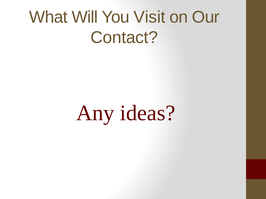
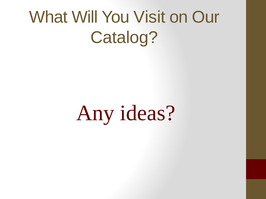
Contact: Contact -> Catalog
